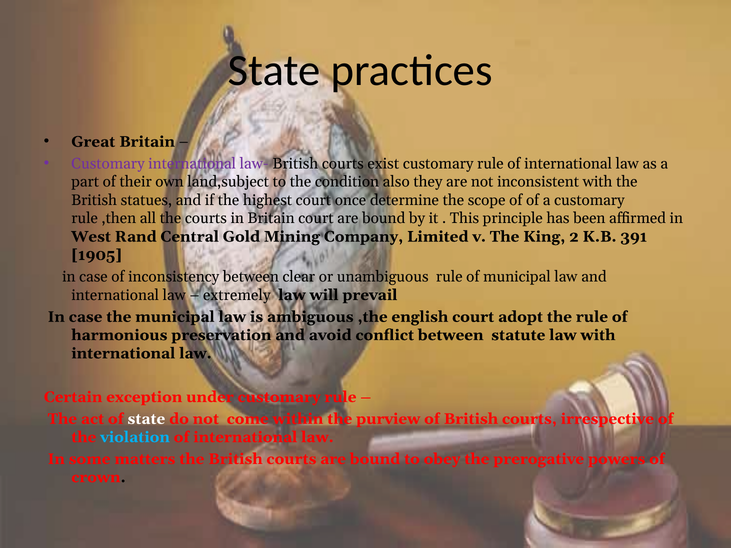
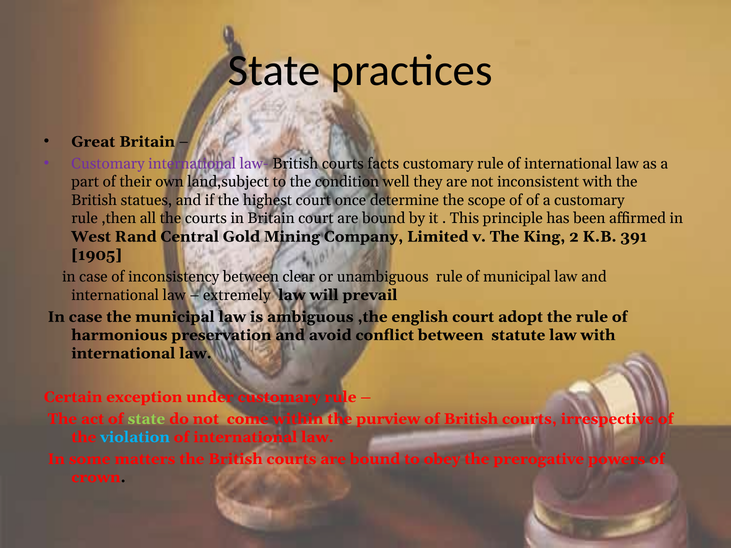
exist: exist -> facts
also: also -> well
state at (146, 419) colour: white -> light green
